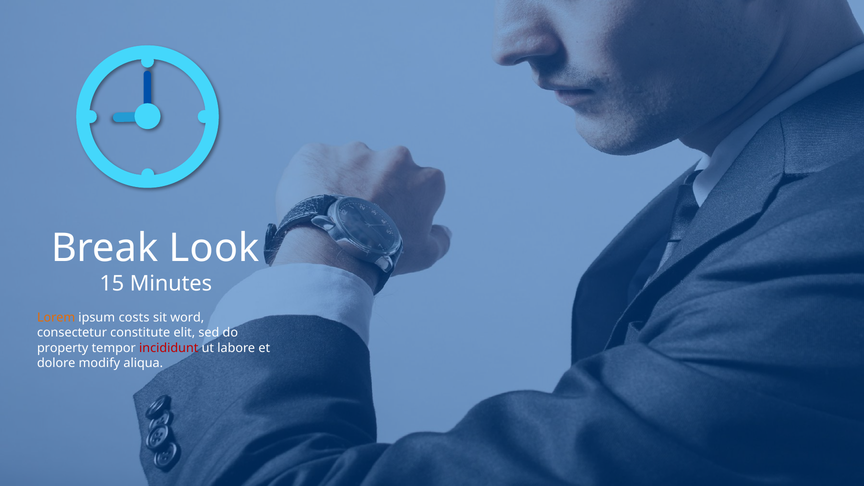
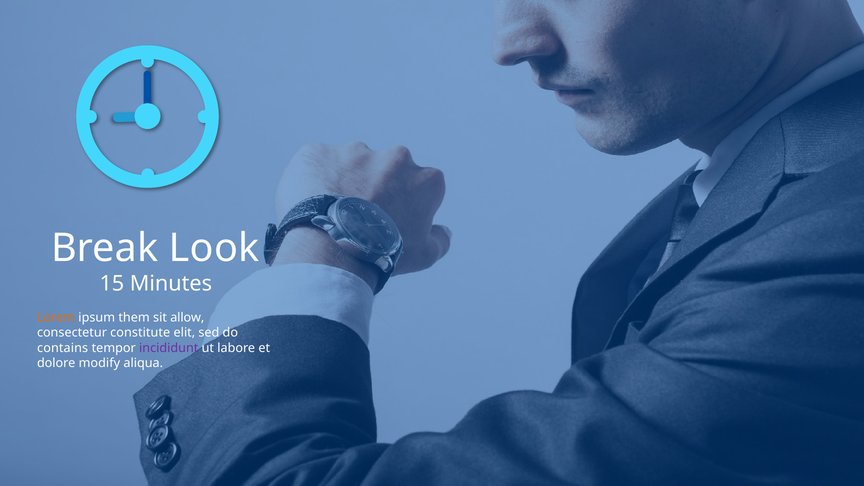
costs: costs -> them
word: word -> allow
property: property -> contains
incididunt colour: red -> purple
